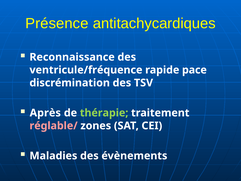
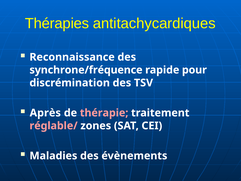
Présence: Présence -> Thérapies
ventricule/fréquence: ventricule/fréquence -> synchrone/fréquence
pace: pace -> pour
thérapie colour: light green -> pink
